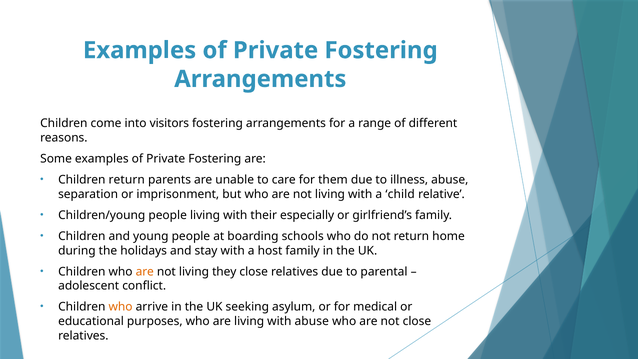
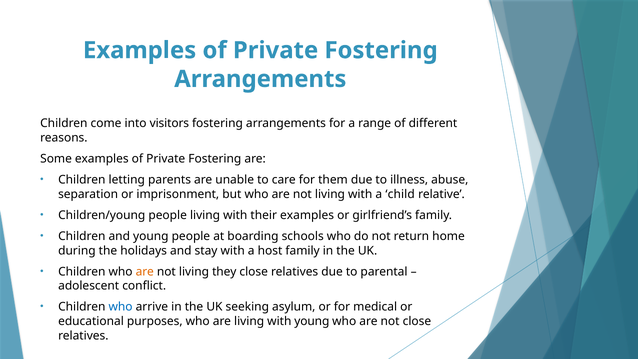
Children return: return -> letting
their especially: especially -> examples
who at (121, 307) colour: orange -> blue
with abuse: abuse -> young
